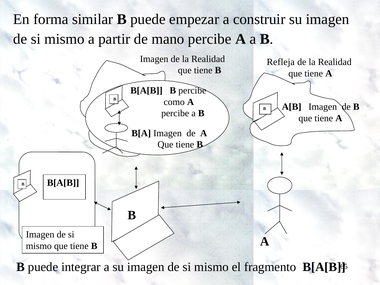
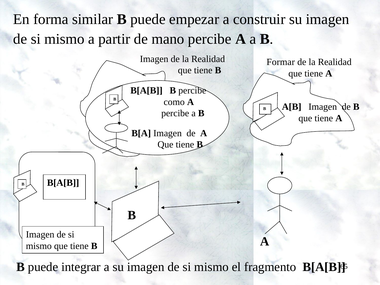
Refleja: Refleja -> Formar
